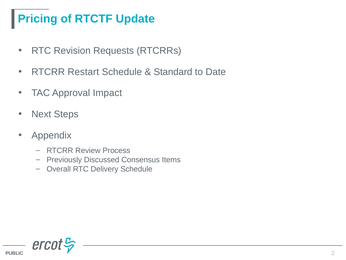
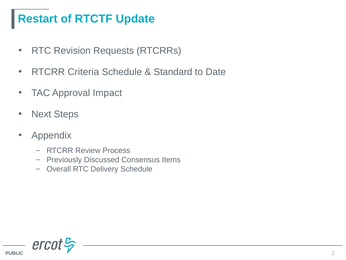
Pricing: Pricing -> Restart
Restart: Restart -> Criteria
